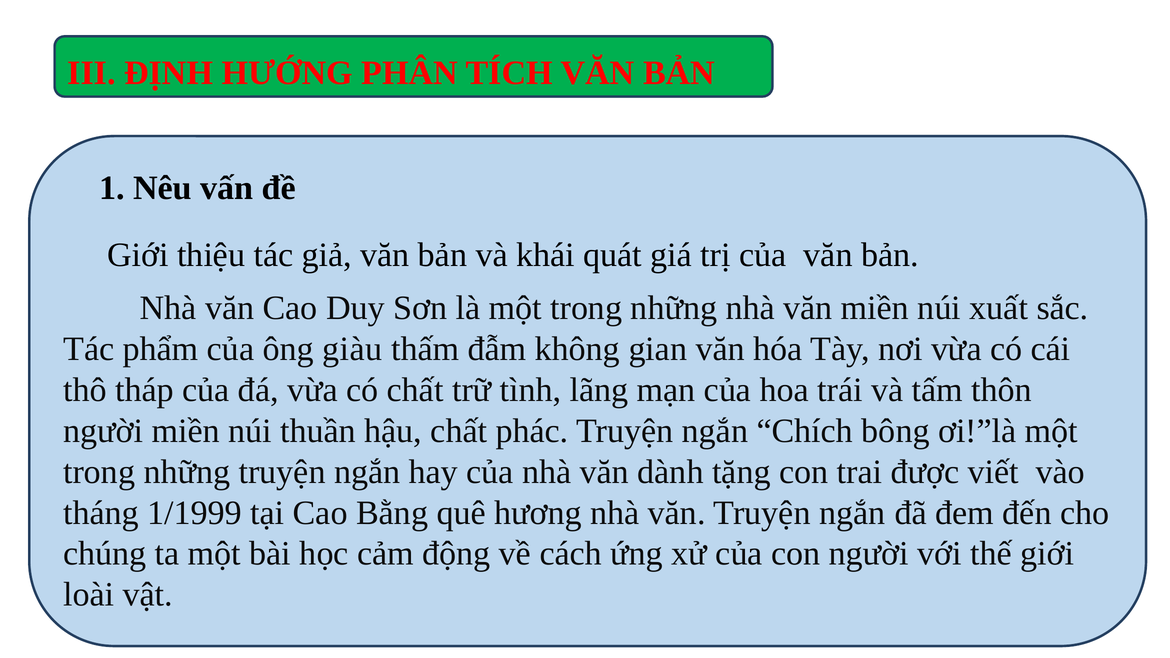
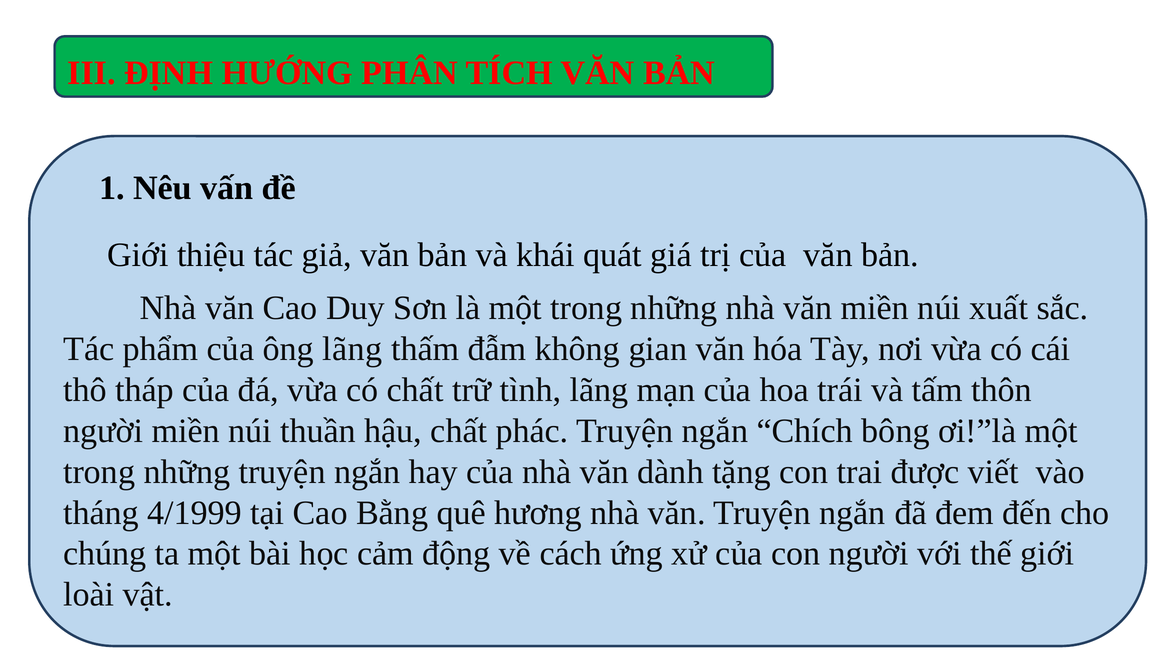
ông giàu: giàu -> lãng
1/1999: 1/1999 -> 4/1999
